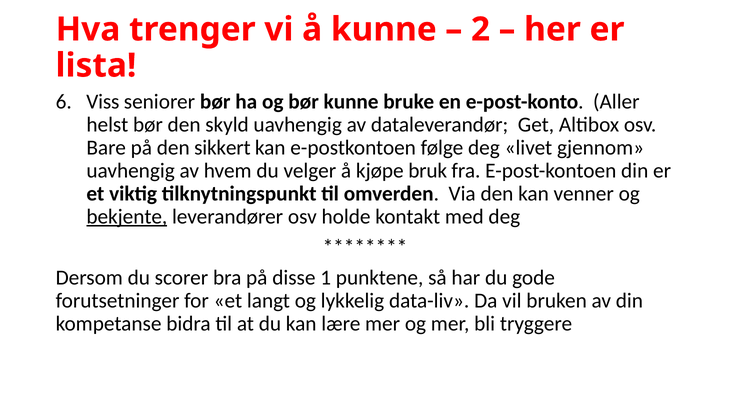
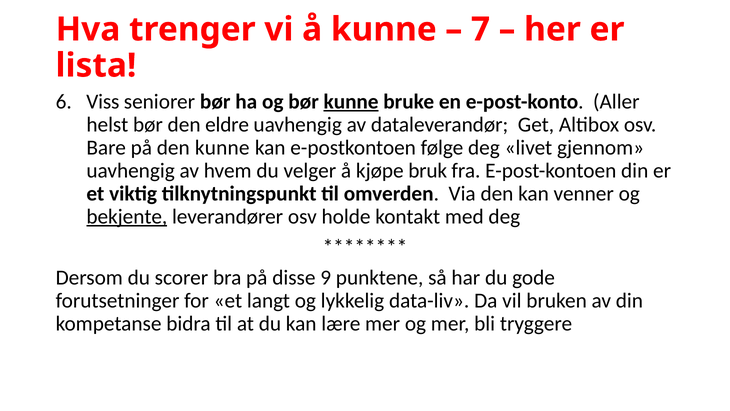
2: 2 -> 7
kunne at (351, 101) underline: none -> present
skyld: skyld -> eldre
den sikkert: sikkert -> kunne
1: 1 -> 9
